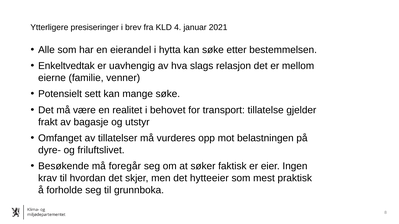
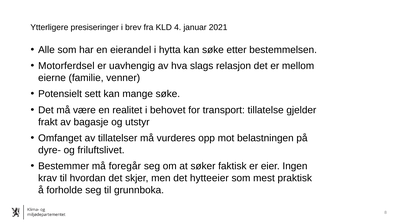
Enkeltvedtak: Enkeltvedtak -> Motorferdsel
Besøkende: Besøkende -> Bestemmer
